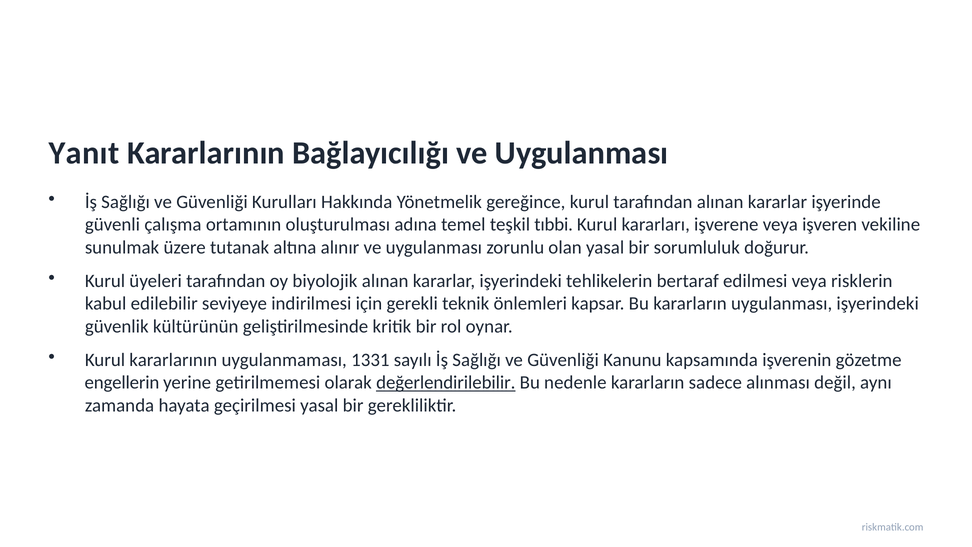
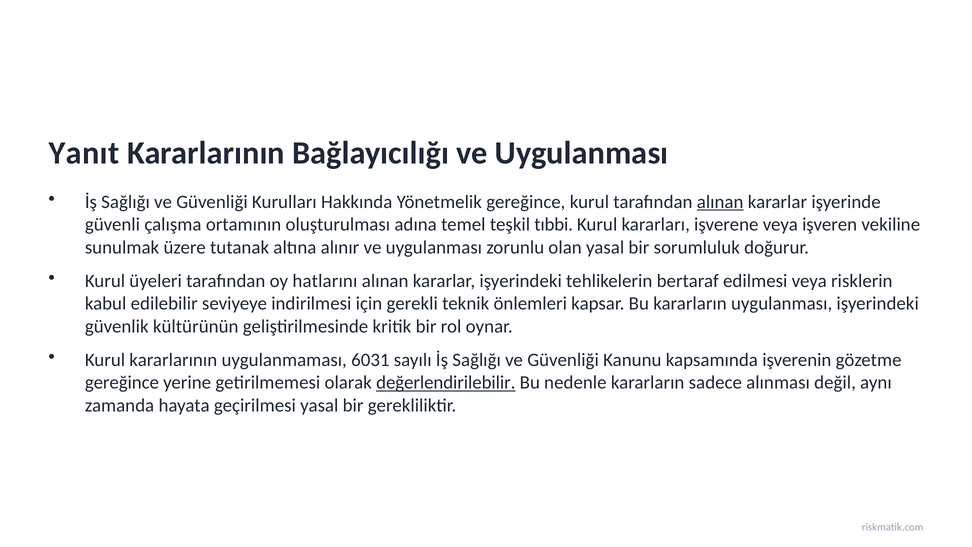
alınan at (720, 202) underline: none -> present
biyolojik: biyolojik -> hatlarını
1331: 1331 -> 6031
engellerin at (122, 383): engellerin -> gereğince
